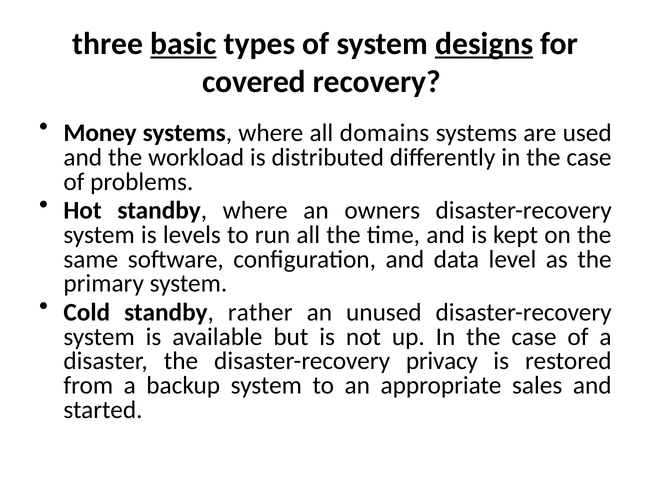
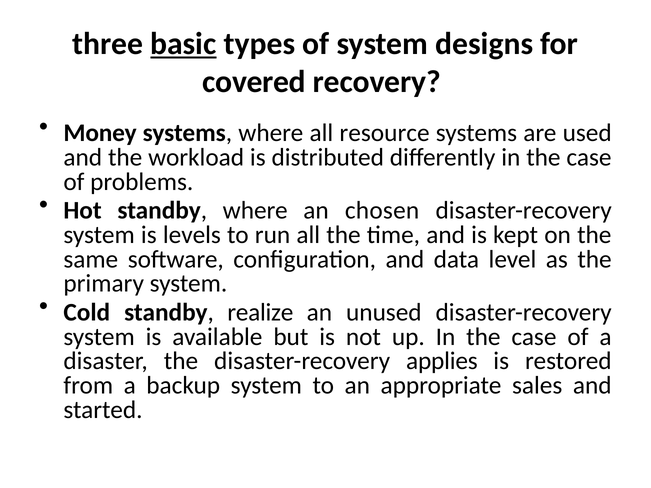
designs underline: present -> none
domains: domains -> resource
owners: owners -> chosen
rather: rather -> realize
privacy: privacy -> applies
